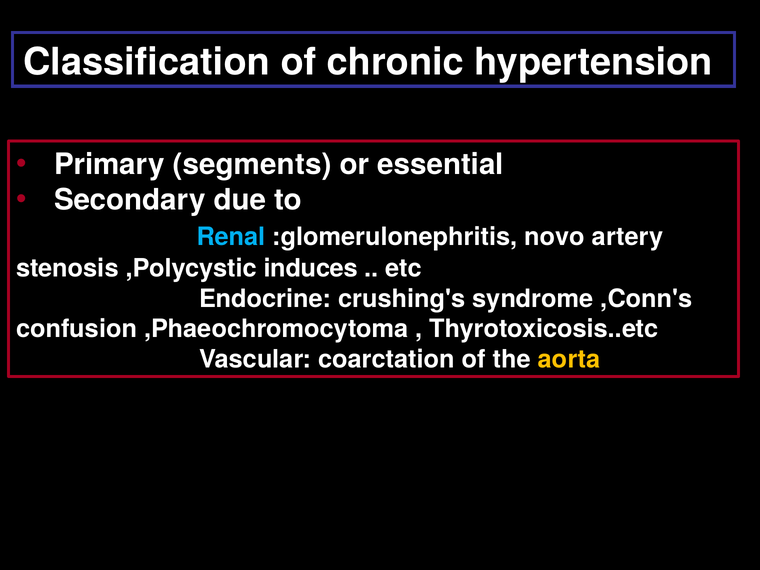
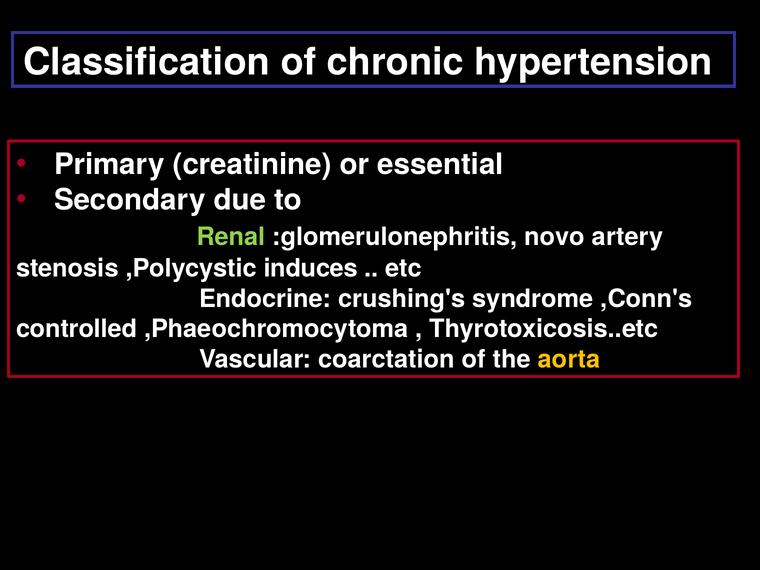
segments: segments -> creatinine
Renal colour: light blue -> light green
confusion: confusion -> controlled
